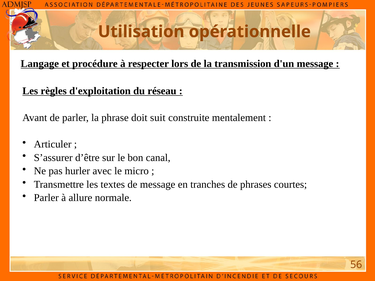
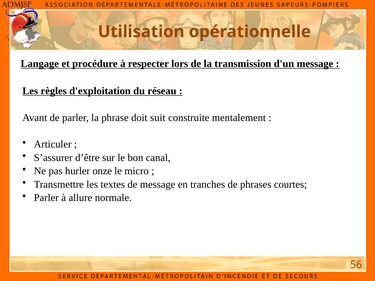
avec: avec -> onze
